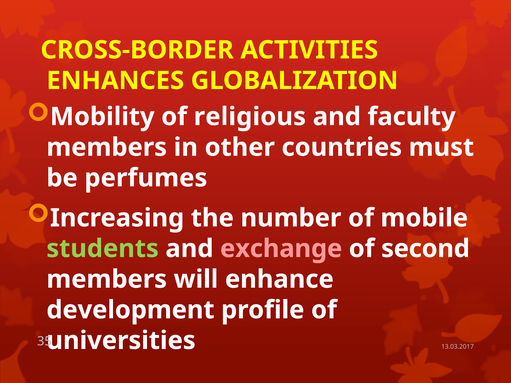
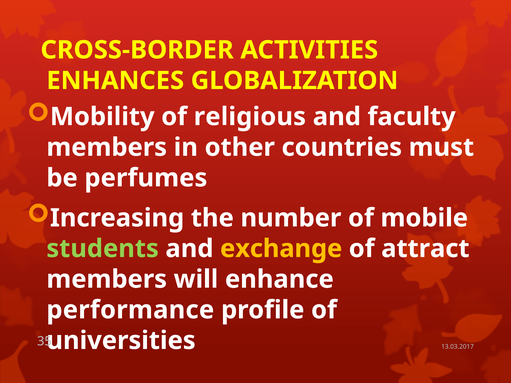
exchange colour: pink -> yellow
second: second -> attract
development: development -> performance
